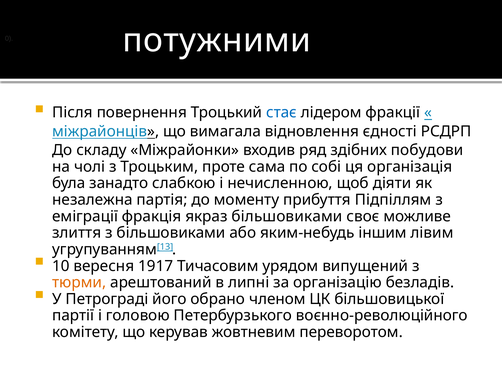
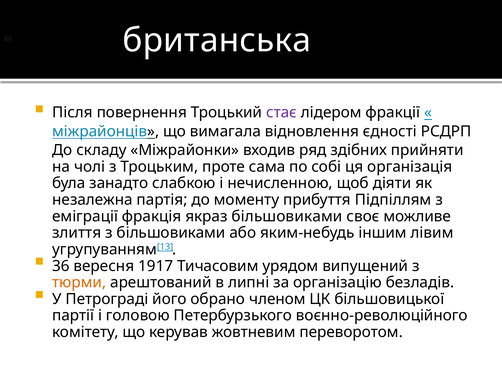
потужними: потужними -> британська
стає colour: blue -> purple
побудови: побудови -> прийняти
10: 10 -> 36
